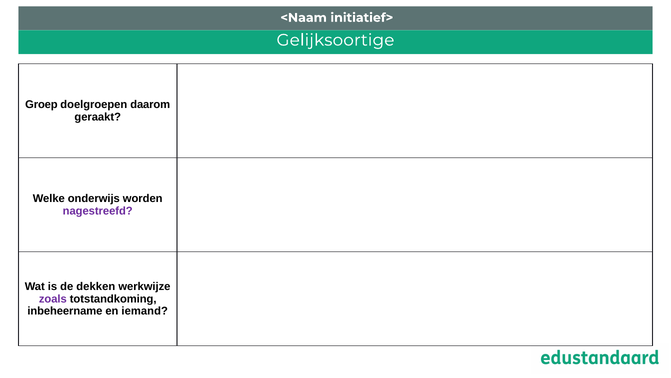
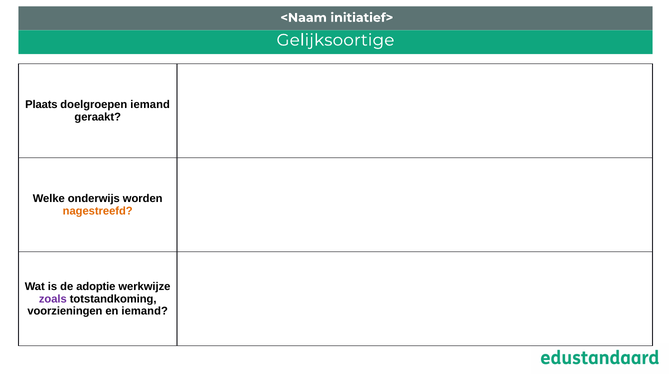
Groep: Groep -> Plaats
doelgroepen daarom: daarom -> iemand
nagestreefd colour: purple -> orange
dekken: dekken -> adoptie
inbeheername: inbeheername -> voorzieningen
